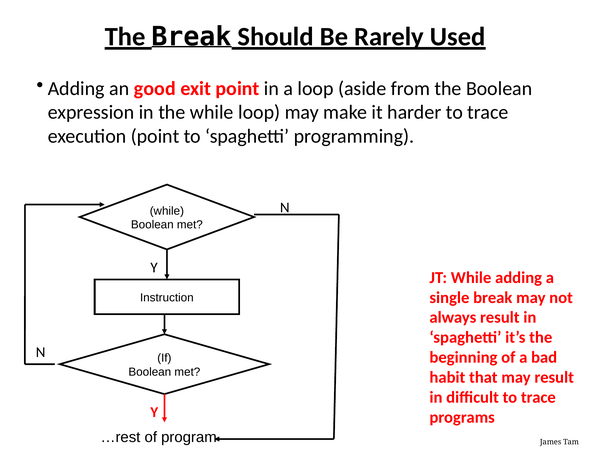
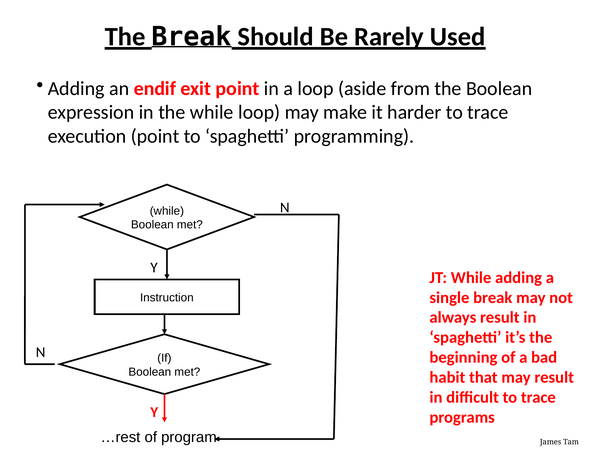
good: good -> endif
